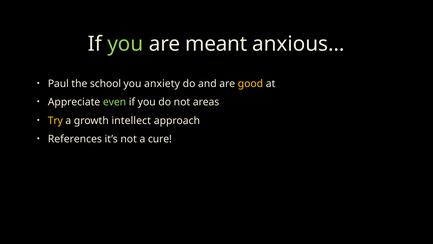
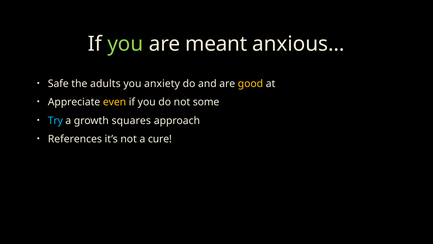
Paul: Paul -> Safe
school: school -> adults
even colour: light green -> yellow
areas: areas -> some
Try colour: yellow -> light blue
intellect: intellect -> squares
